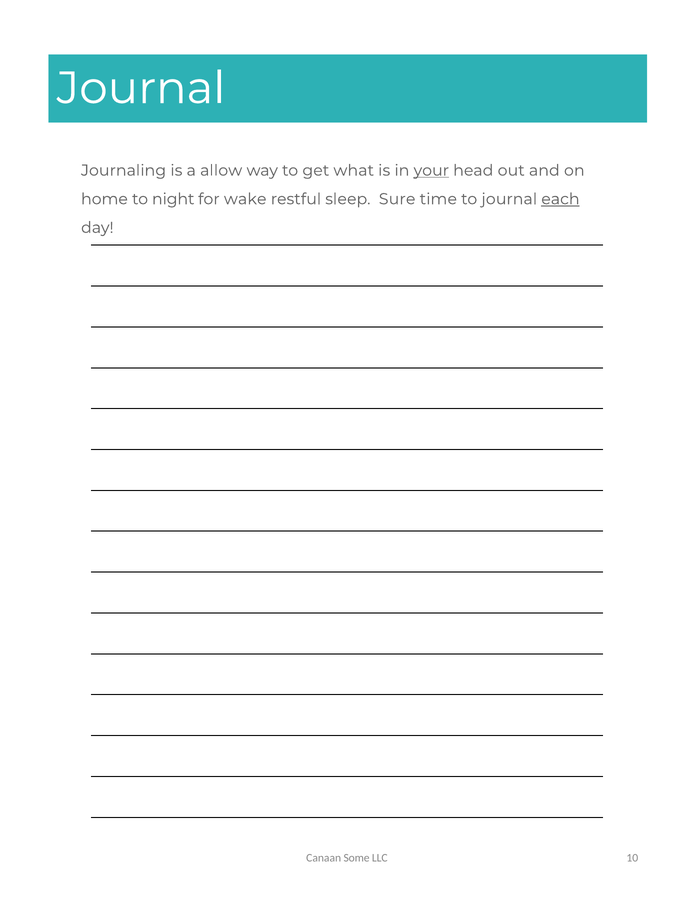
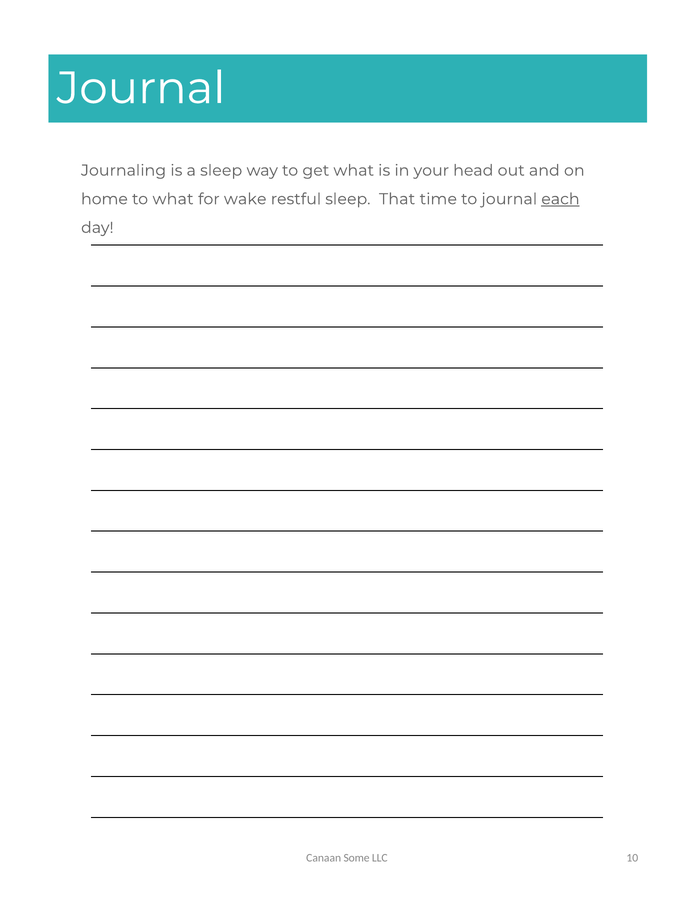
a allow: allow -> sleep
your underline: present -> none
to night: night -> what
Sure: Sure -> That
